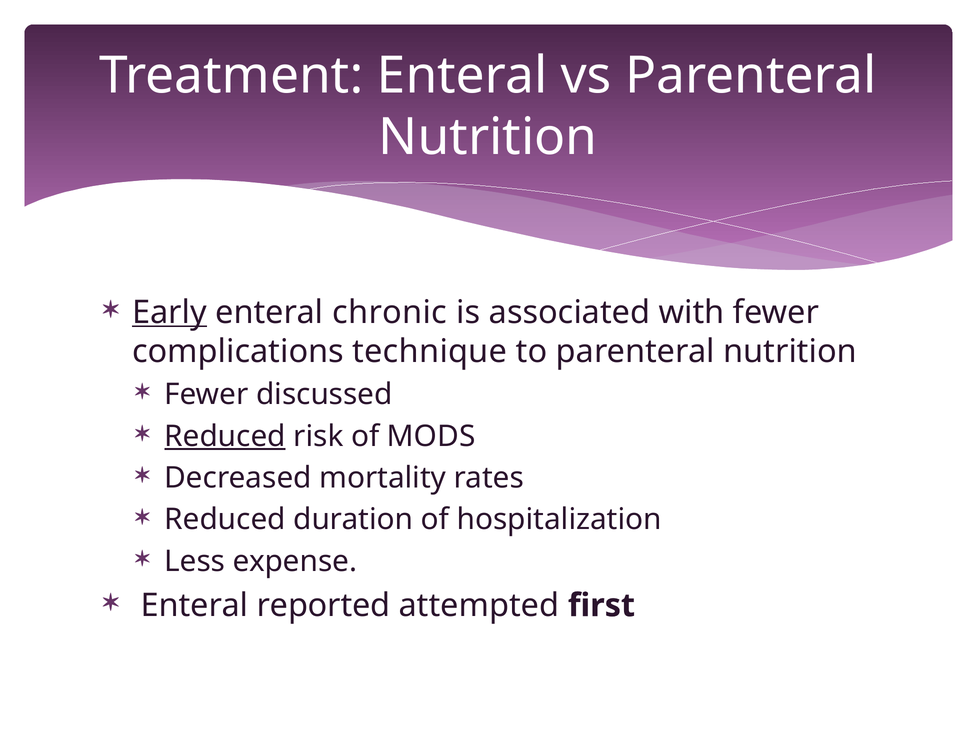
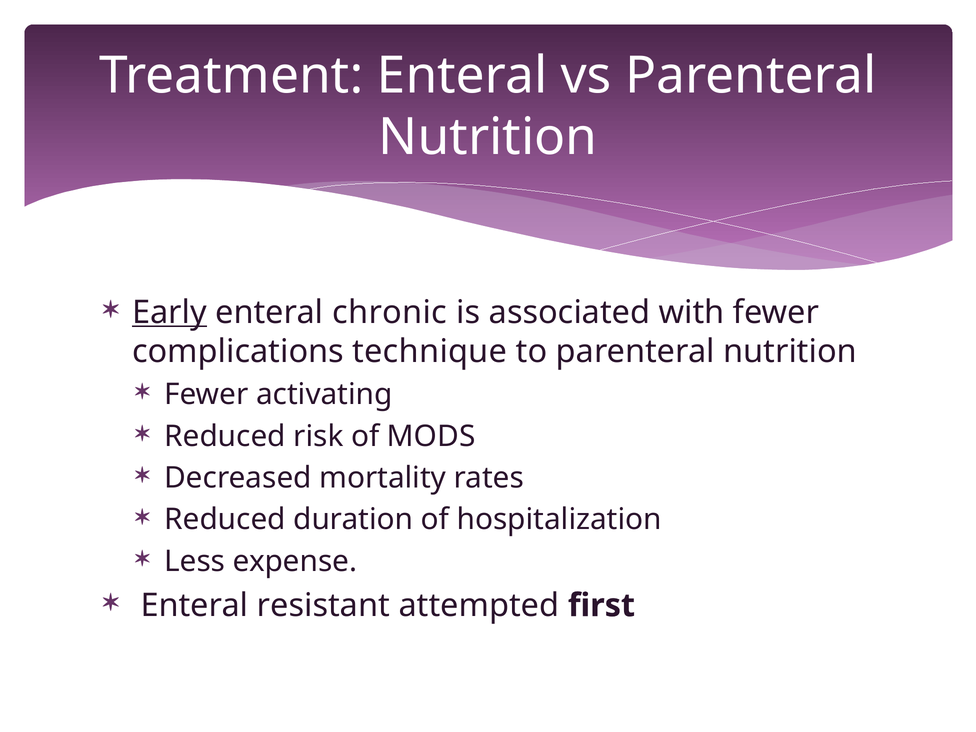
discussed: discussed -> activating
Reduced at (225, 436) underline: present -> none
reported: reported -> resistant
